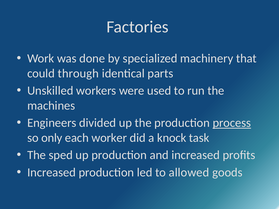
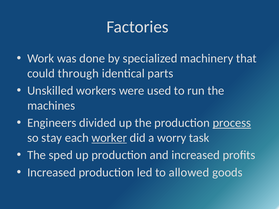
only: only -> stay
worker underline: none -> present
knock: knock -> worry
